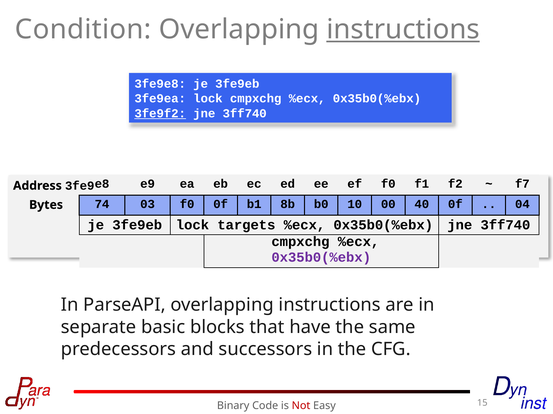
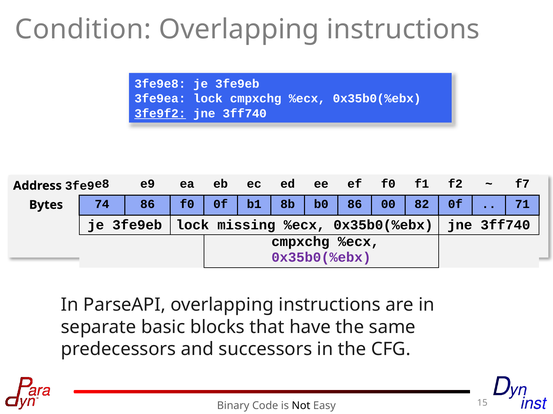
instructions at (403, 30) underline: present -> none
74 03: 03 -> 86
b0 10: 10 -> 86
40: 40 -> 82
04: 04 -> 71
targets: targets -> missing
Not colour: red -> black
